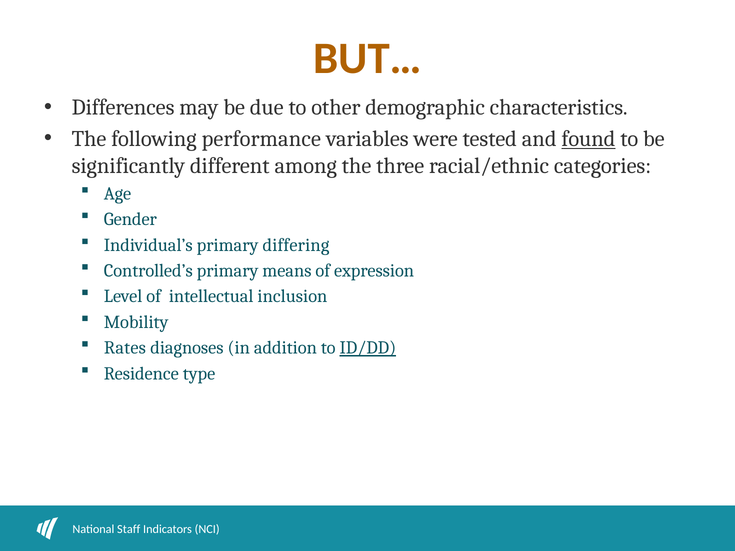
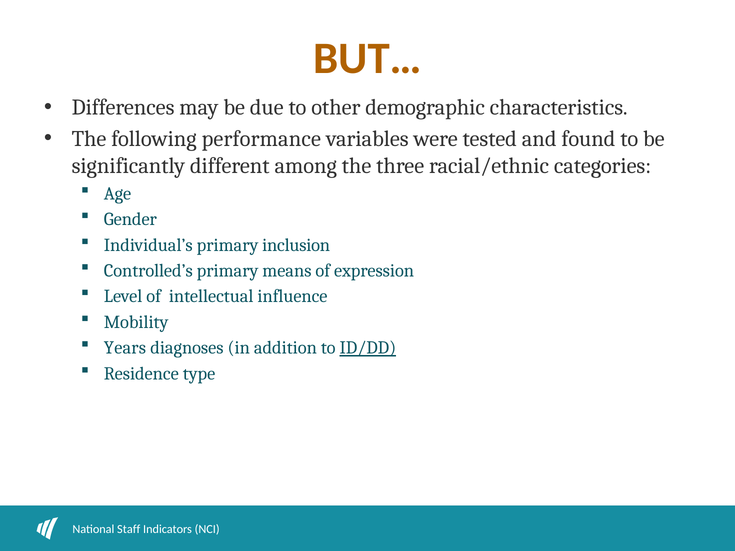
found underline: present -> none
differing: differing -> inclusion
inclusion: inclusion -> influence
Rates: Rates -> Years
